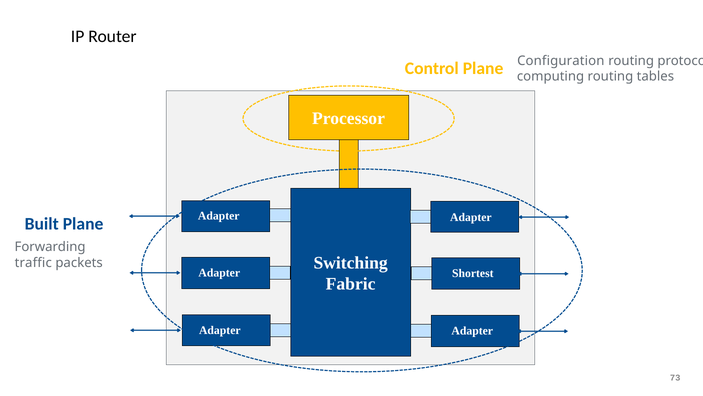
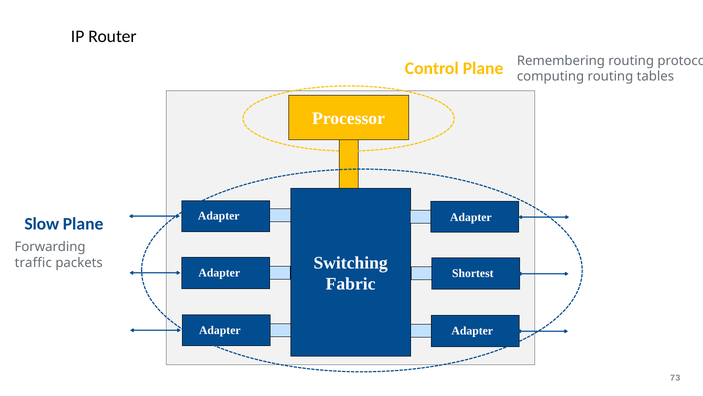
Configuration: Configuration -> Remembering
Built: Built -> Slow
